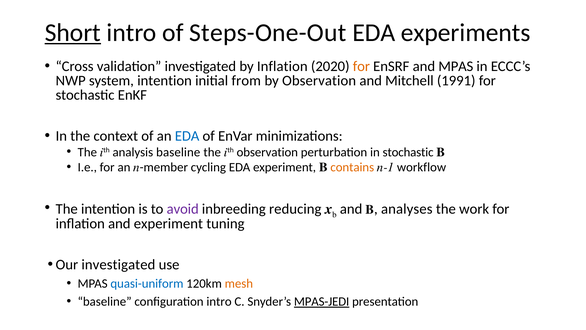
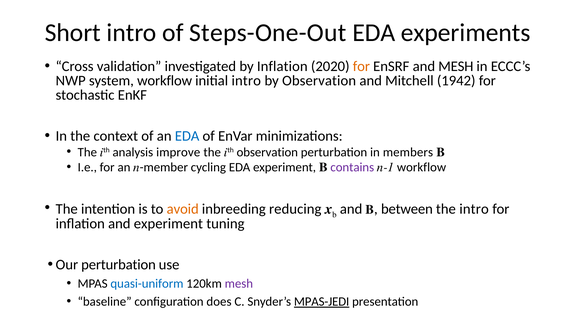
Short underline: present -> none
and MPAS: MPAS -> MESH
system intention: intention -> workflow
initial from: from -> intro
1991: 1991 -> 1942
analysis baseline: baseline -> improve
in stochastic: stochastic -> members
contains colour: orange -> purple
avoid colour: purple -> orange
analyses: analyses -> between
the work: work -> intro
Our investigated: investigated -> perturbation
mesh at (239, 283) colour: orange -> purple
configuration intro: intro -> does
